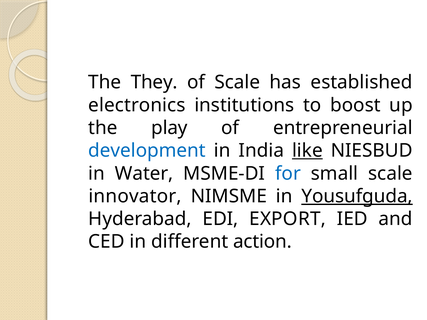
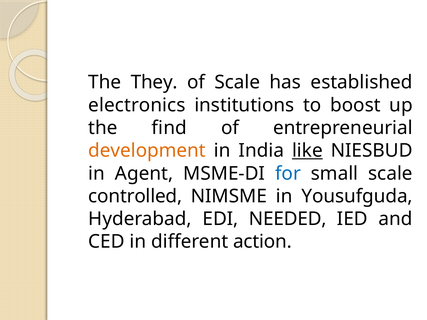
play: play -> find
development colour: blue -> orange
Water: Water -> Agent
innovator: innovator -> controlled
Yousufguda underline: present -> none
EXPORT: EXPORT -> NEEDED
